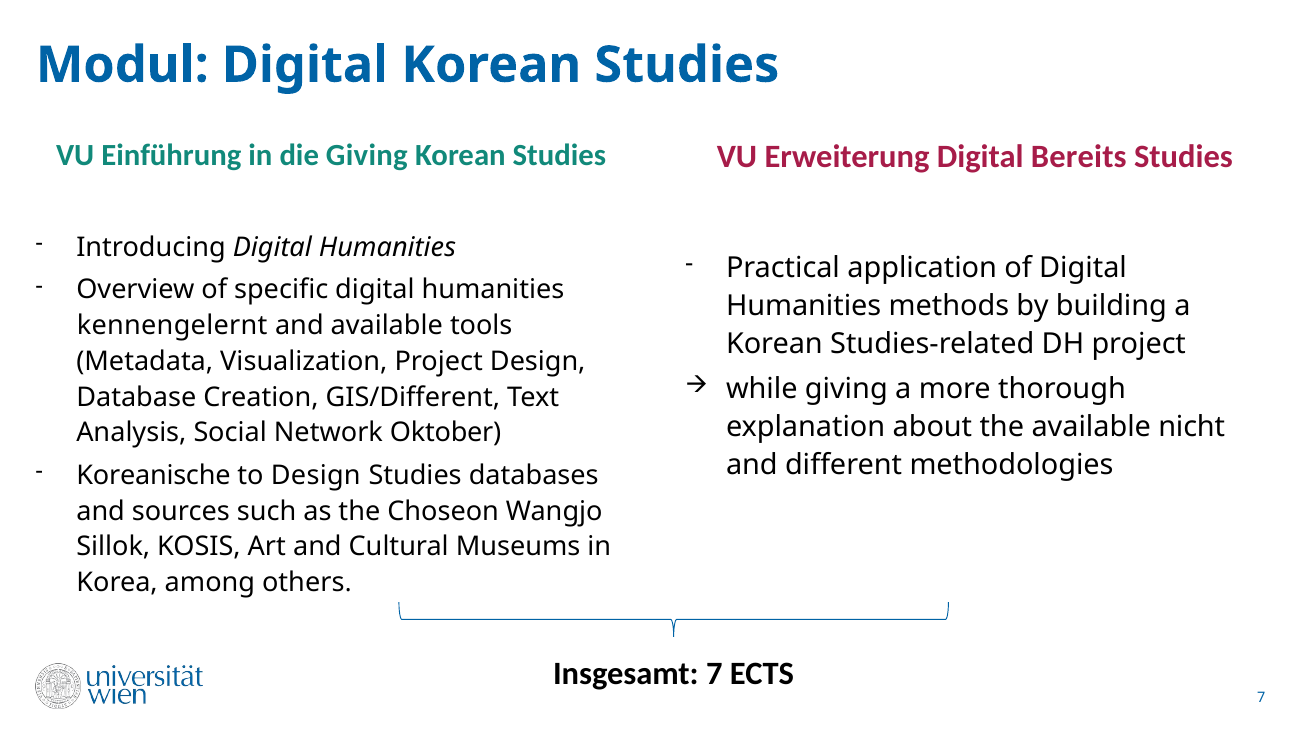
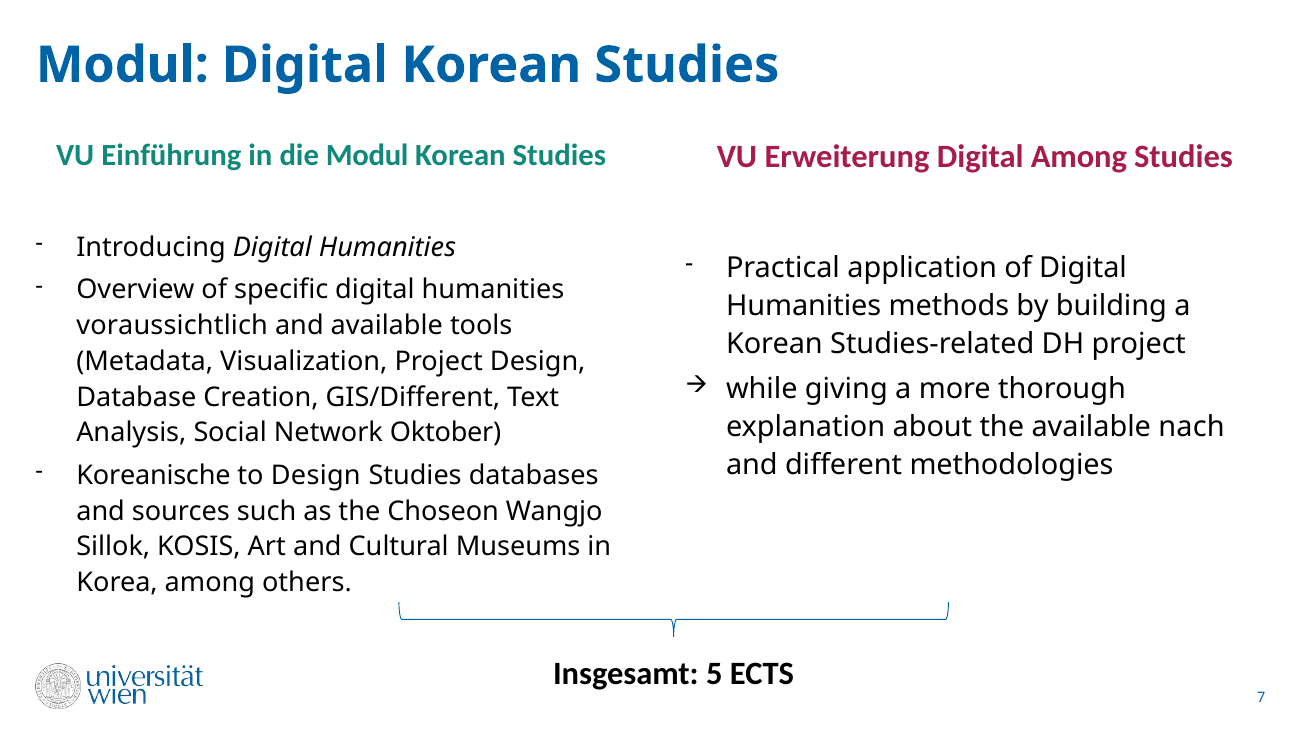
die Giving: Giving -> Modul
Digital Bereits: Bereits -> Among
kennengelernt: kennengelernt -> voraussichtlich
nicht: nicht -> nach
Insgesamt 7: 7 -> 5
